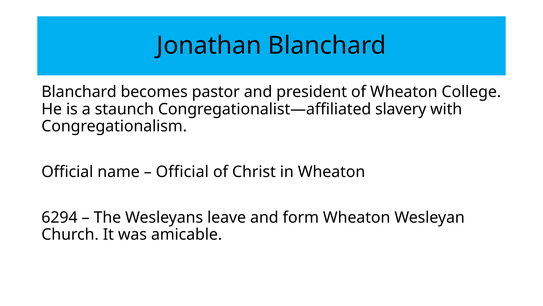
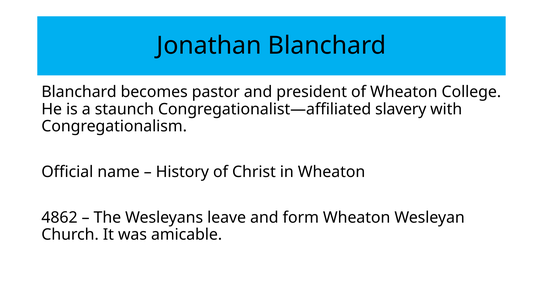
Official at (182, 172): Official -> History
6294: 6294 -> 4862
